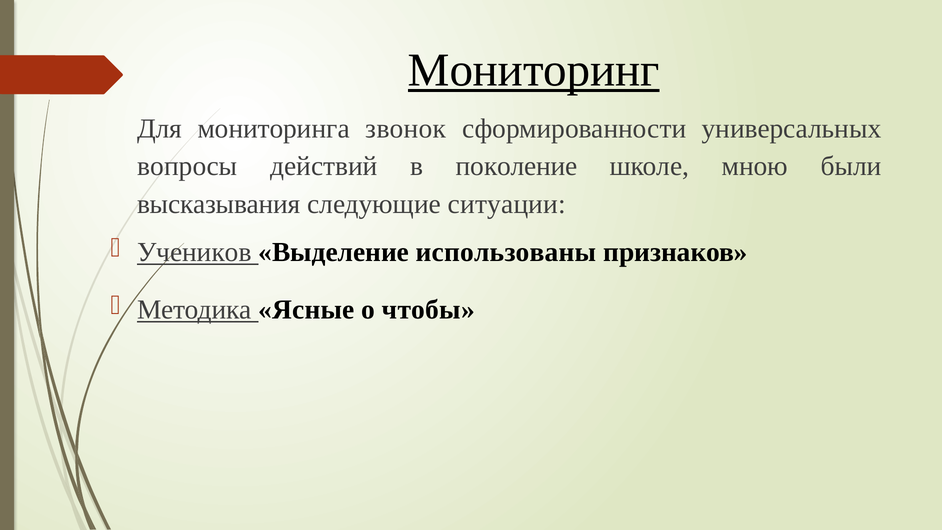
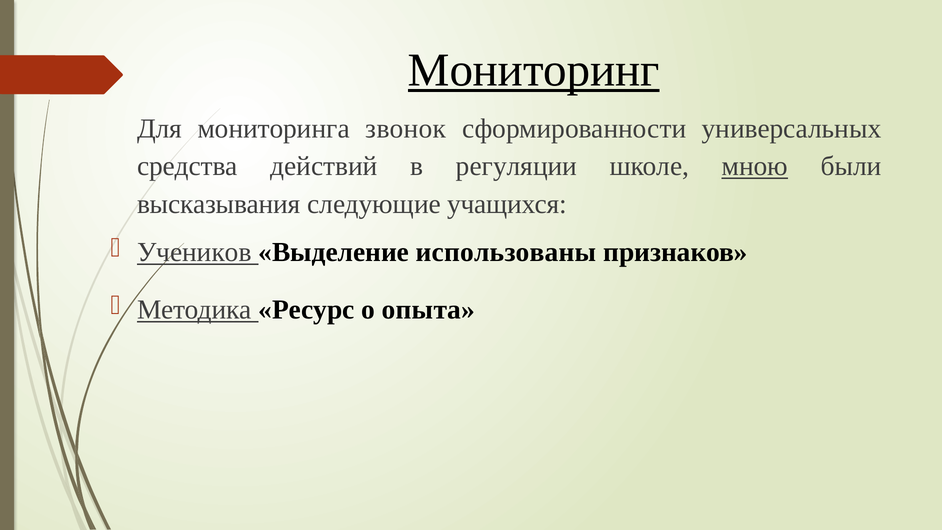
вопросы: вопросы -> средства
поколение: поколение -> регуляции
мною underline: none -> present
ситуации: ситуации -> учащихся
Ясные: Ясные -> Ресурс
чтобы: чтобы -> опыта
